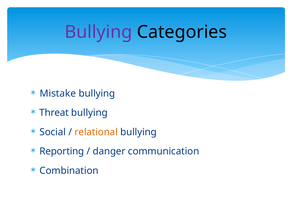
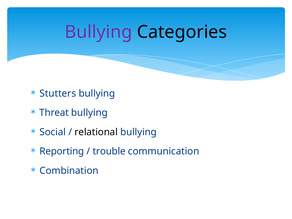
Mistake: Mistake -> Stutters
relational colour: orange -> black
danger: danger -> trouble
